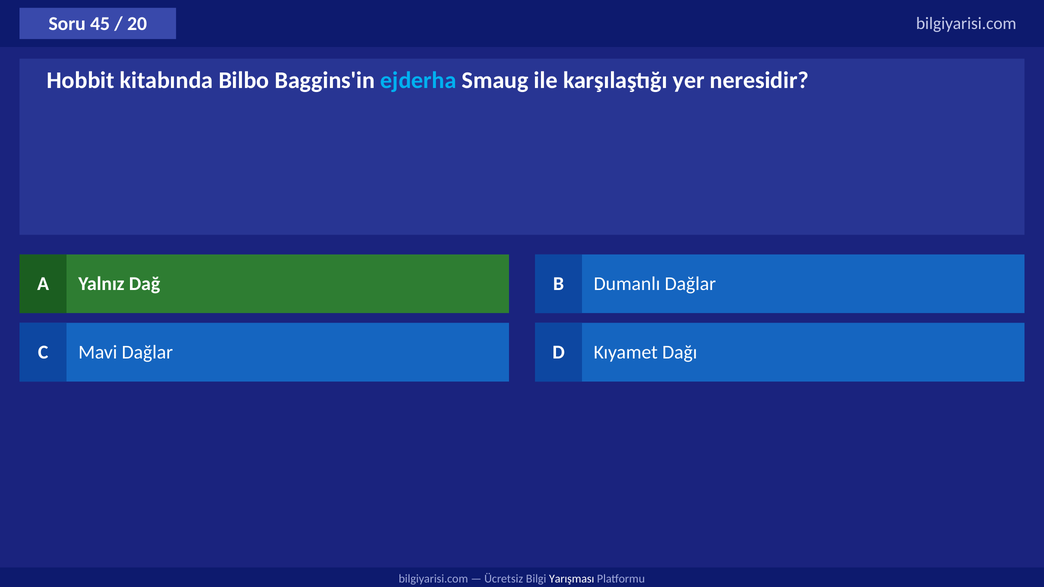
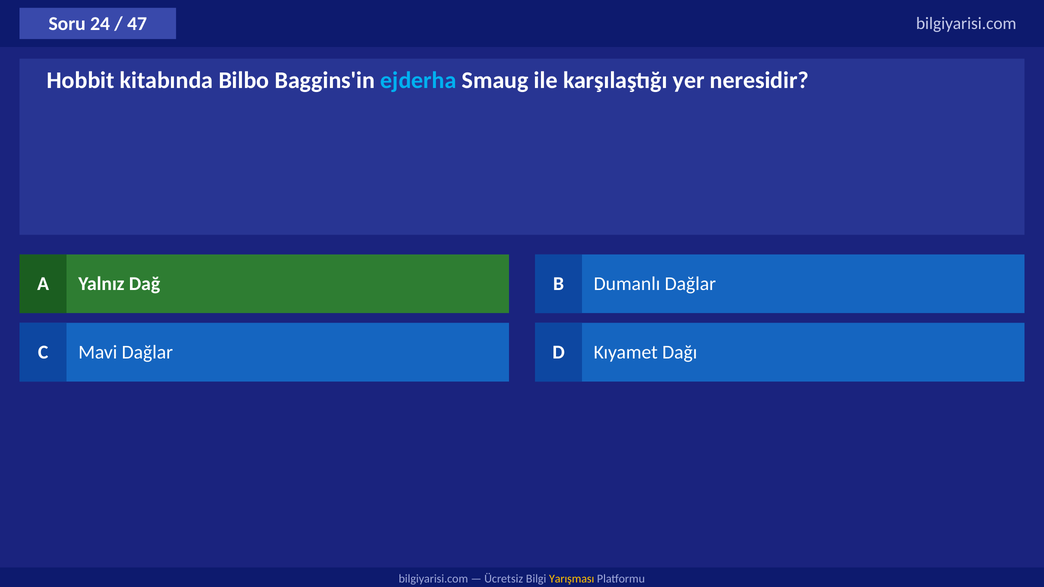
45: 45 -> 24
20: 20 -> 47
Yarışması colour: white -> yellow
